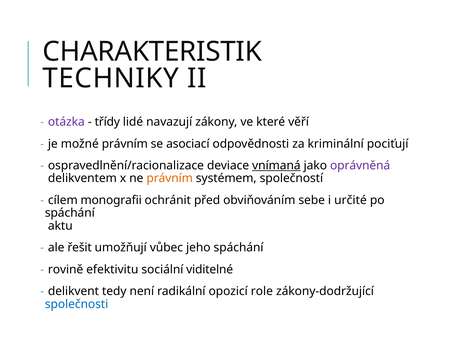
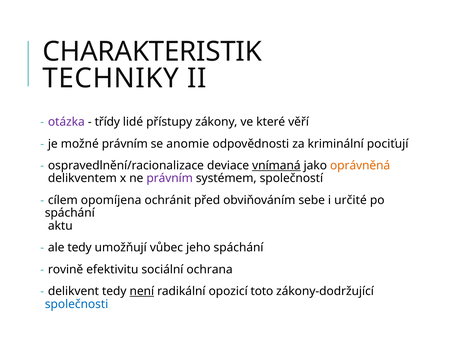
navazují: navazují -> přístupy
asociací: asociací -> anomie
oprávněná colour: purple -> orange
právním at (170, 178) colour: orange -> purple
monografii: monografii -> opomíjena
ale řešit: řešit -> tedy
viditelné: viditelné -> ochrana
není underline: none -> present
role: role -> toto
